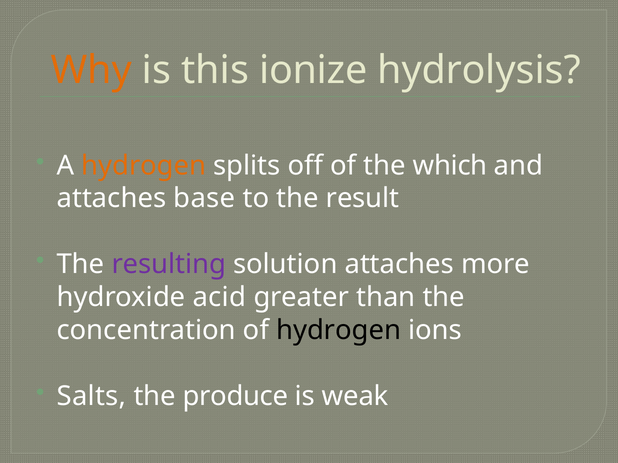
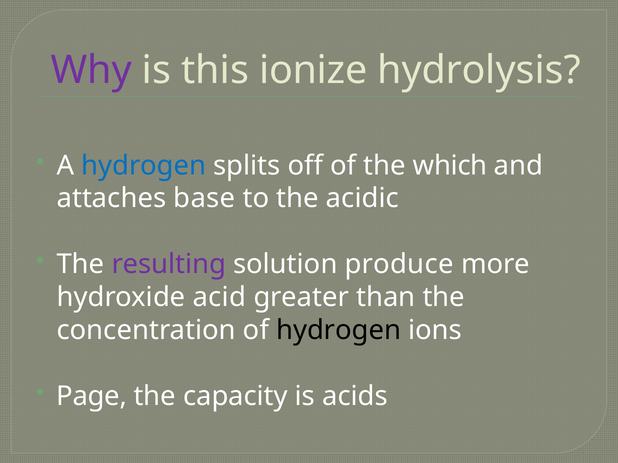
Why colour: orange -> purple
hydrogen at (144, 166) colour: orange -> blue
result: result -> acidic
solution attaches: attaches -> produce
Salts: Salts -> Page
produce: produce -> capacity
weak: weak -> acids
